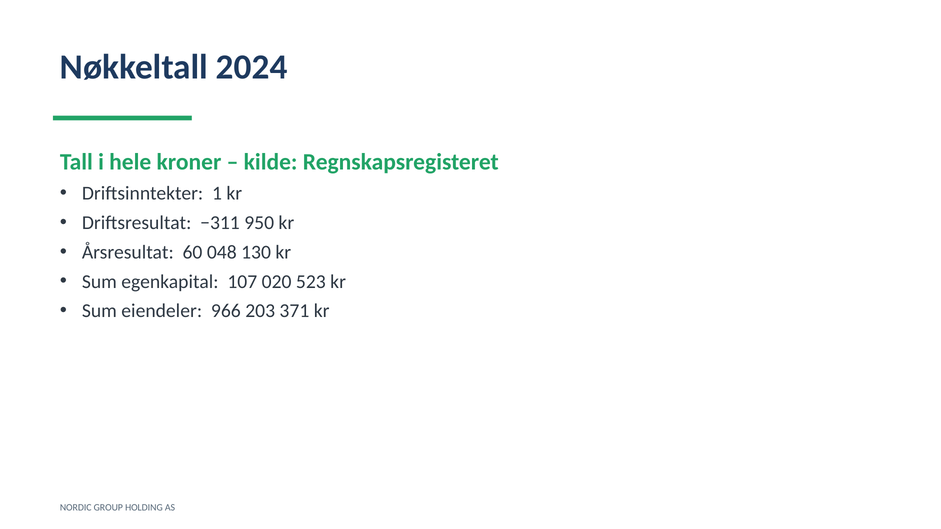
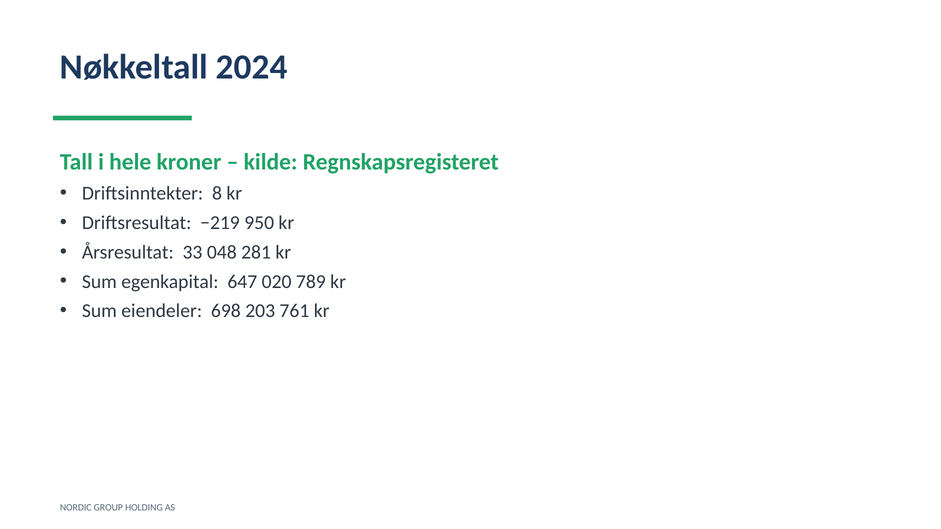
1: 1 -> 8
−311: −311 -> −219
60: 60 -> 33
130: 130 -> 281
107: 107 -> 647
523: 523 -> 789
966: 966 -> 698
371: 371 -> 761
